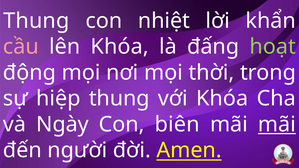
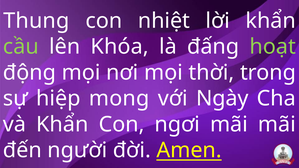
cầu colour: pink -> light green
hiệp thung: thung -> mong
với Khóa: Khóa -> Ngày
và Ngày: Ngày -> Khẩn
biên: biên -> ngơi
mãi at (277, 124) underline: present -> none
